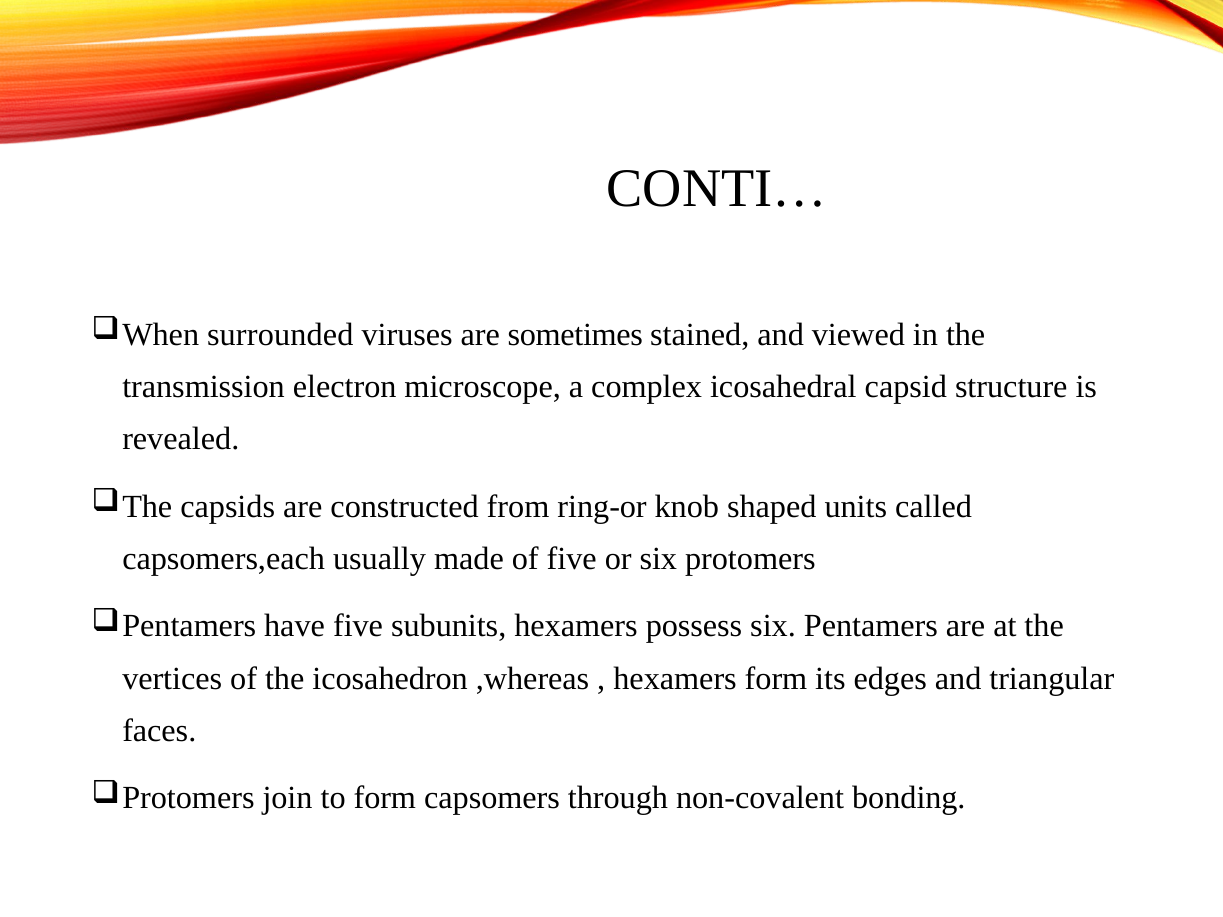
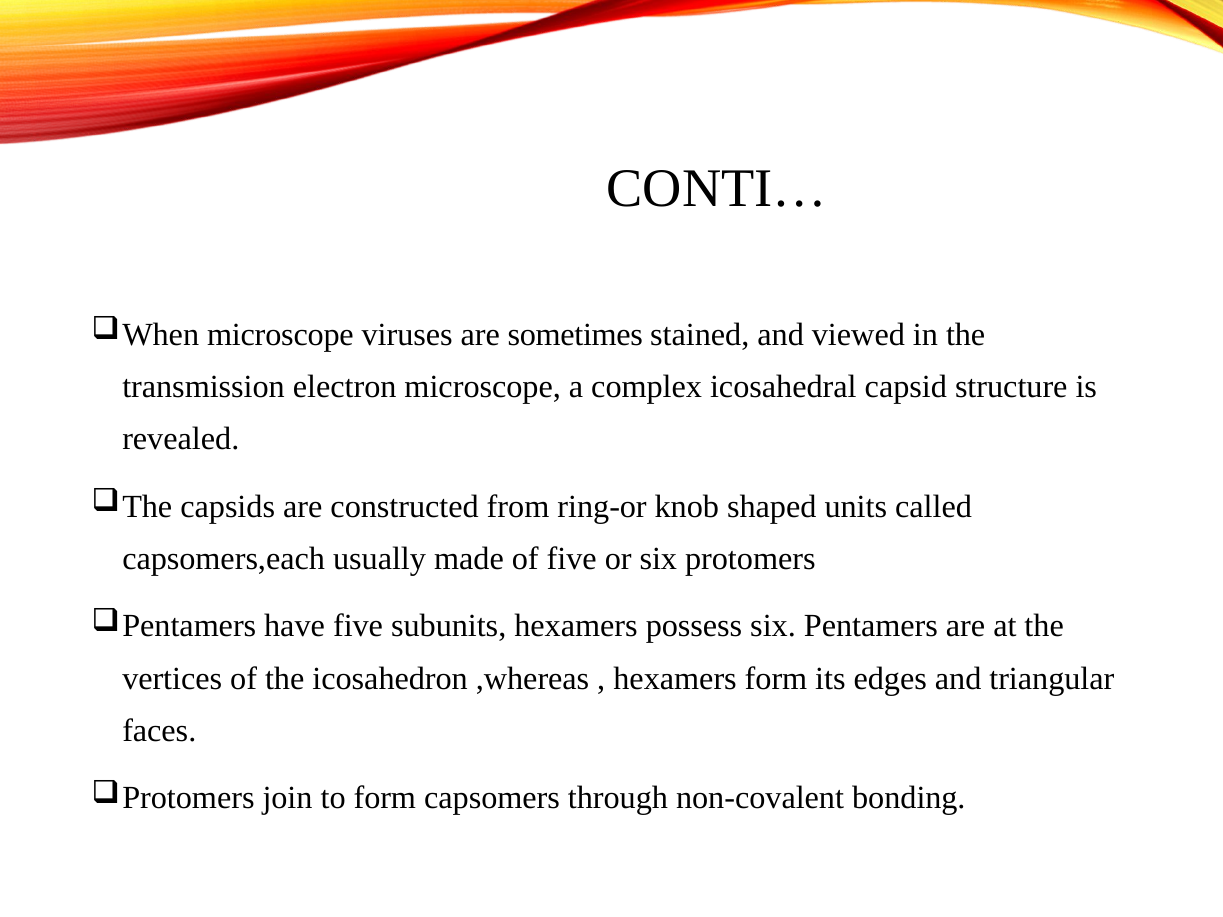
surrounded at (280, 335): surrounded -> microscope
